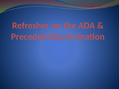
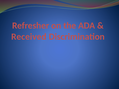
Preceded: Preceded -> Received
